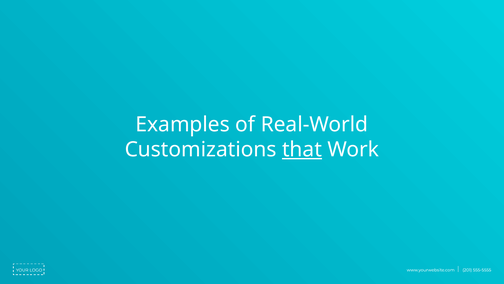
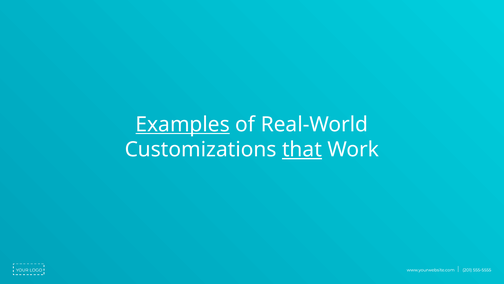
Examples underline: none -> present
